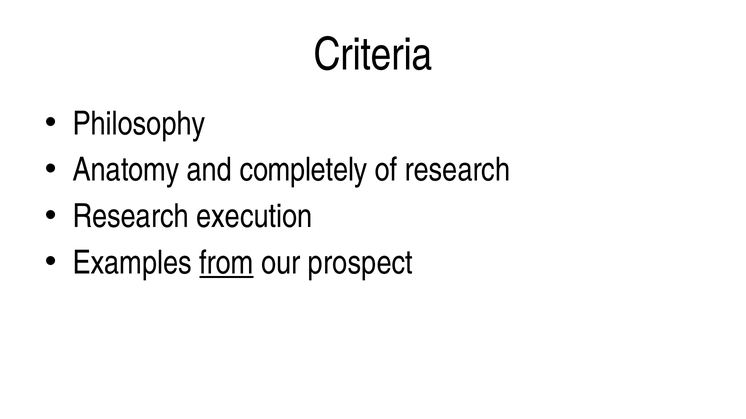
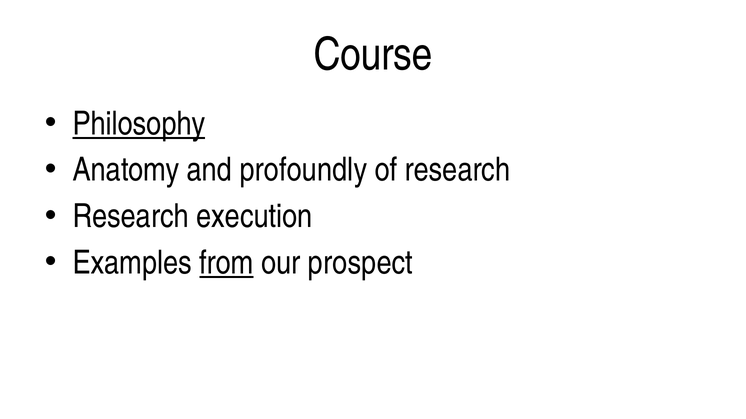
Criteria: Criteria -> Course
Philosophy underline: none -> present
completely: completely -> profoundly
